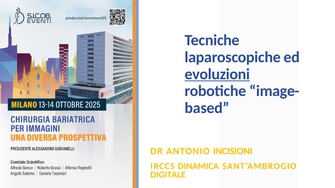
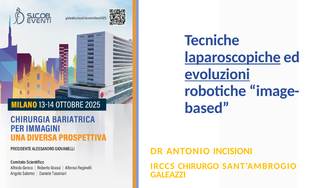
laparoscopiche underline: none -> present
DINAMICA: DINAMICA -> CHIRURGO
DIGITALE: DIGITALE -> GALEAZZI
